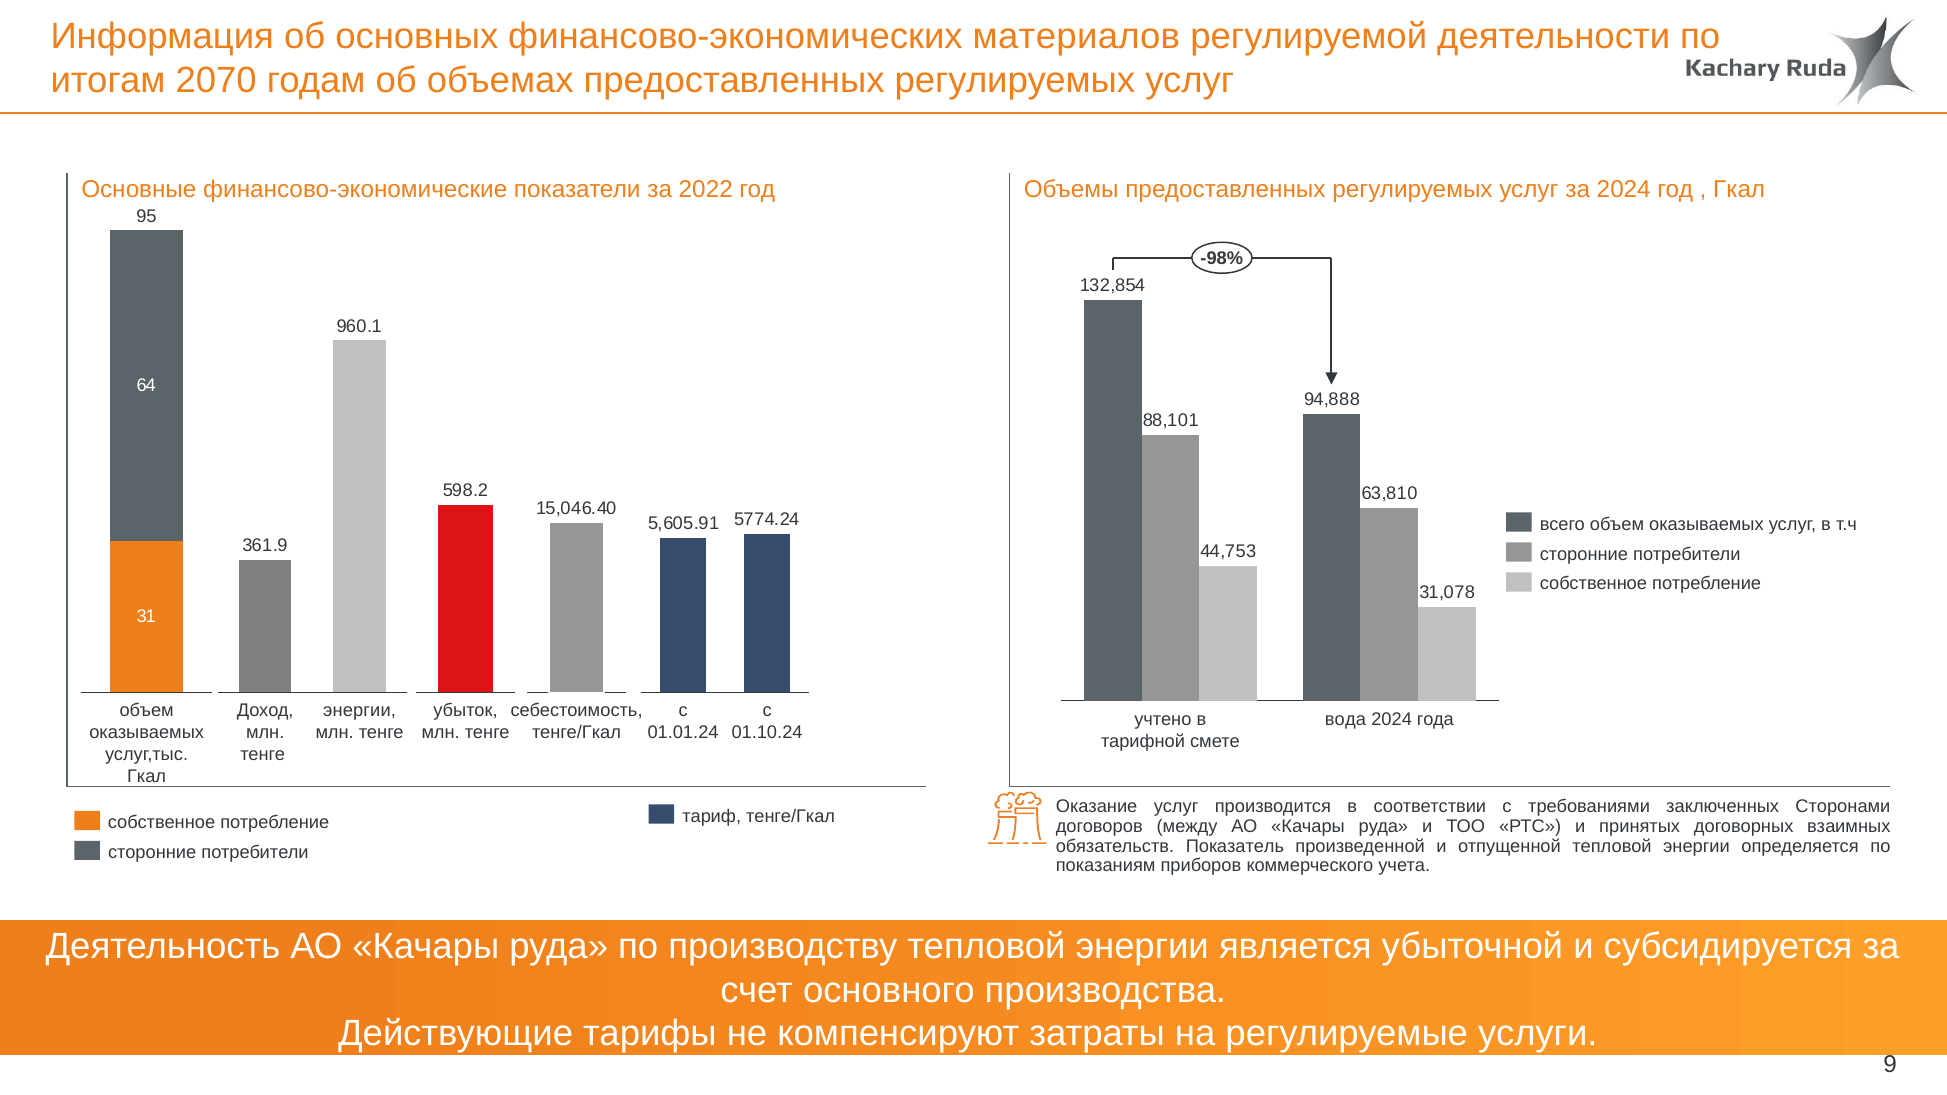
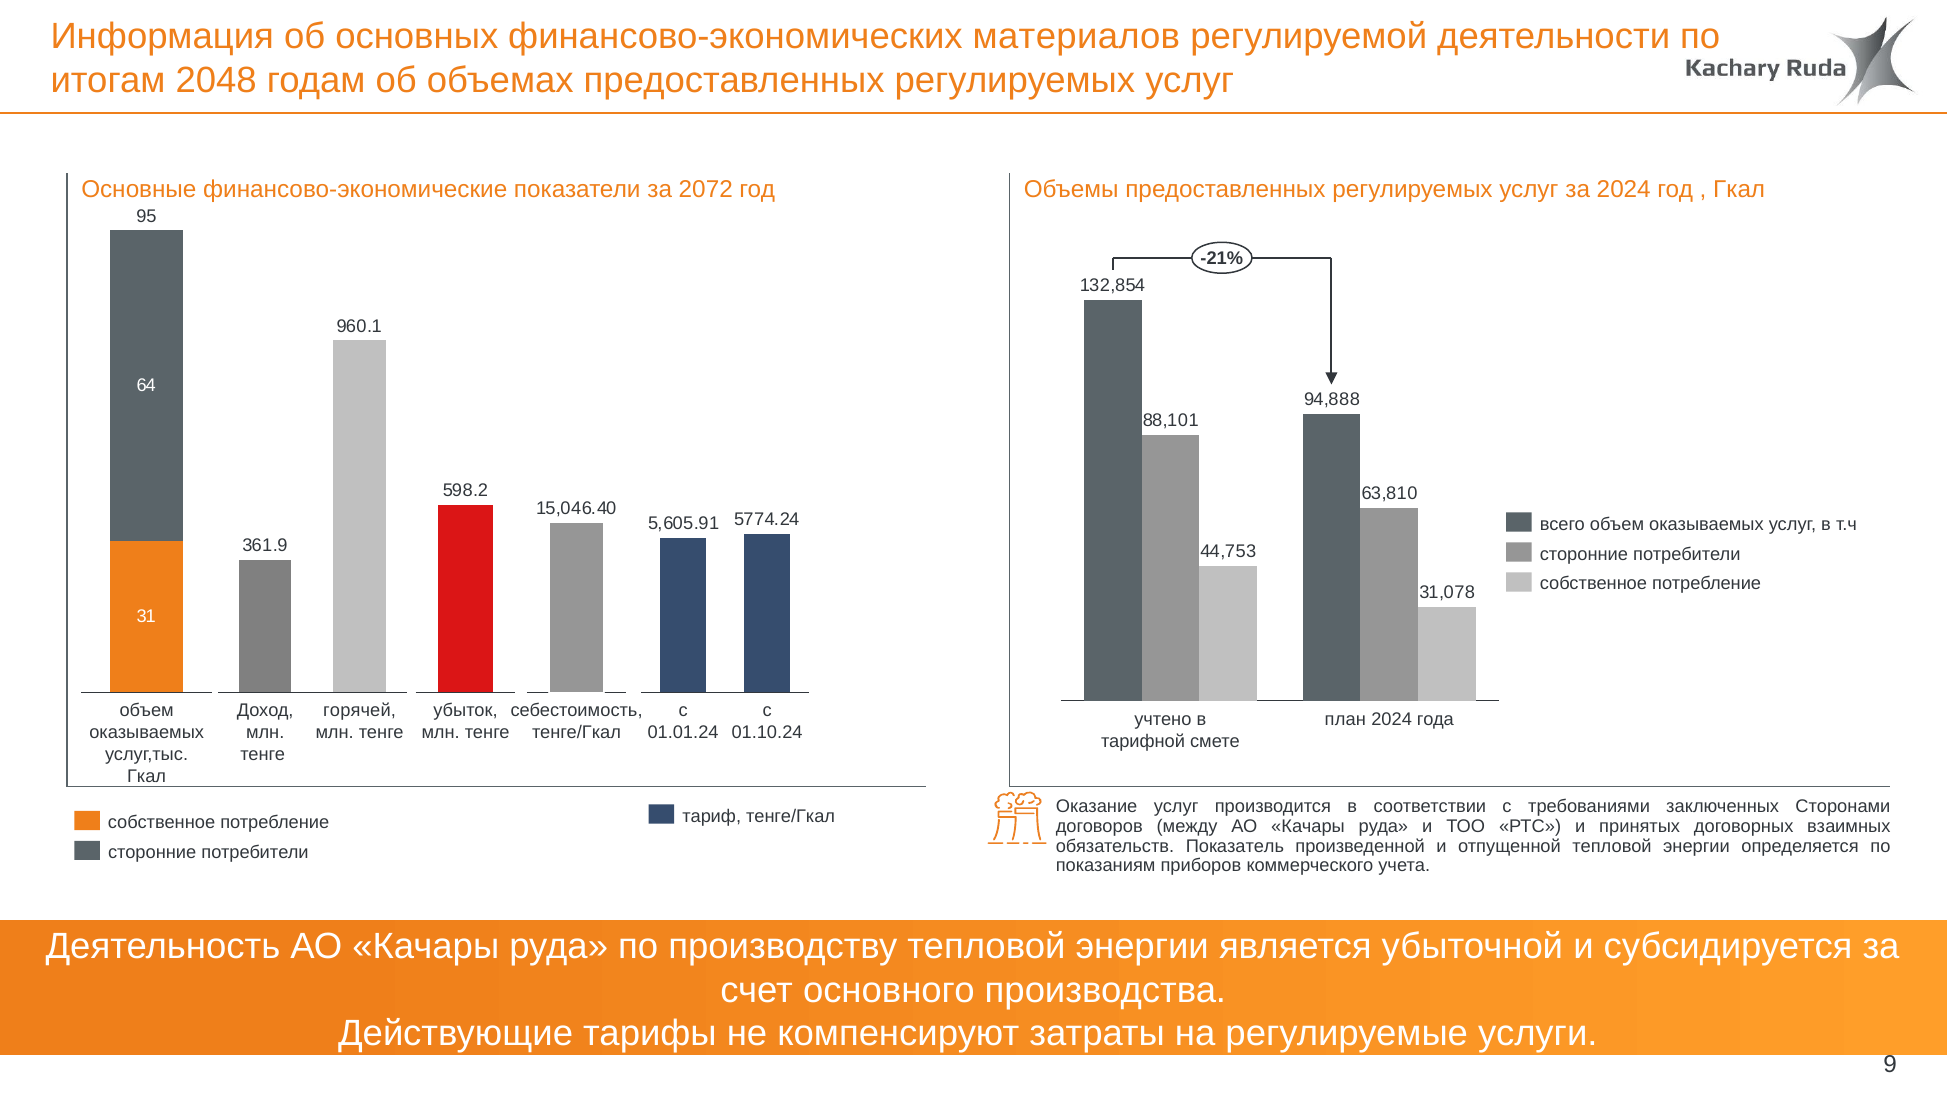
2070: 2070 -> 2048
2022: 2022 -> 2072
-98%: -98% -> -21%
энергии at (360, 711): энергии -> горячей
вода: вода -> план
